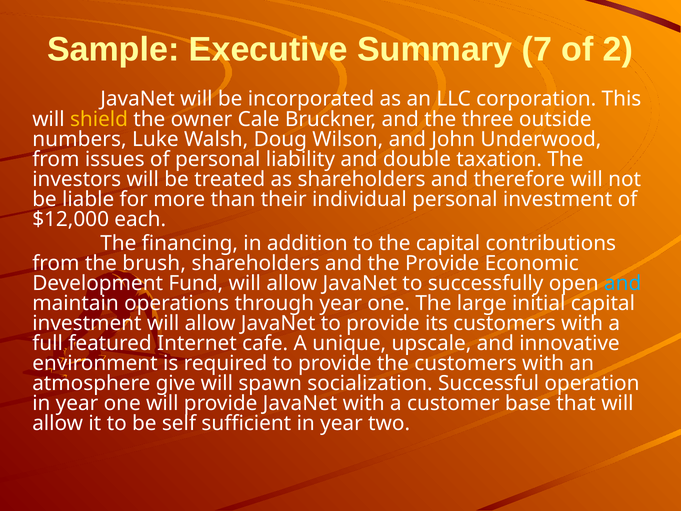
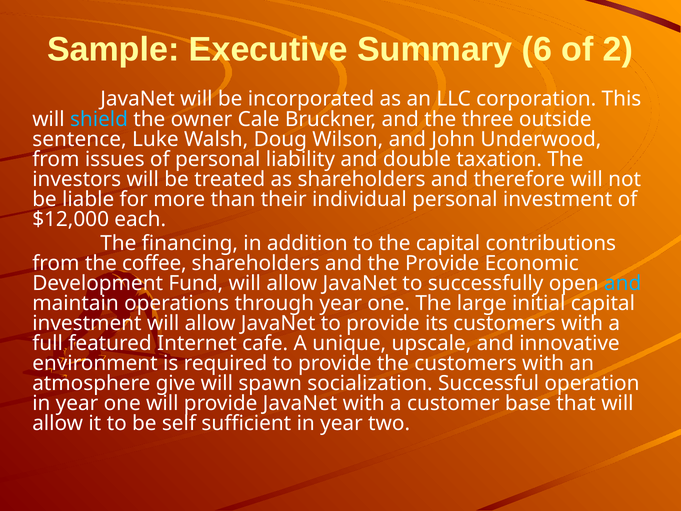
7: 7 -> 6
shield colour: yellow -> light blue
numbers: numbers -> sentence
brush: brush -> coffee
